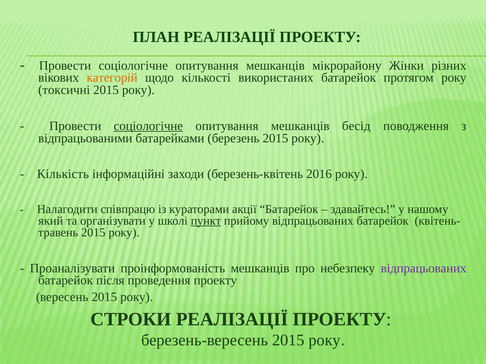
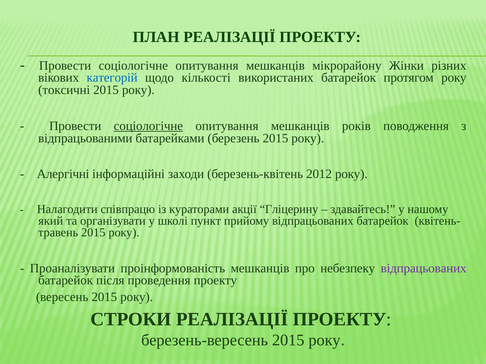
категорій colour: orange -> blue
бесід: бесід -> років
Кількість: Кількість -> Алергічні
2016: 2016 -> 2012
акції Батарейок: Батарейок -> Гліцерину
пункт underline: present -> none
